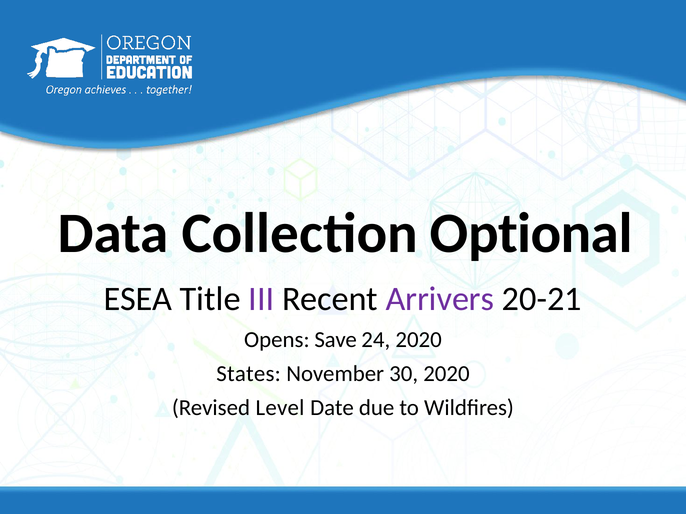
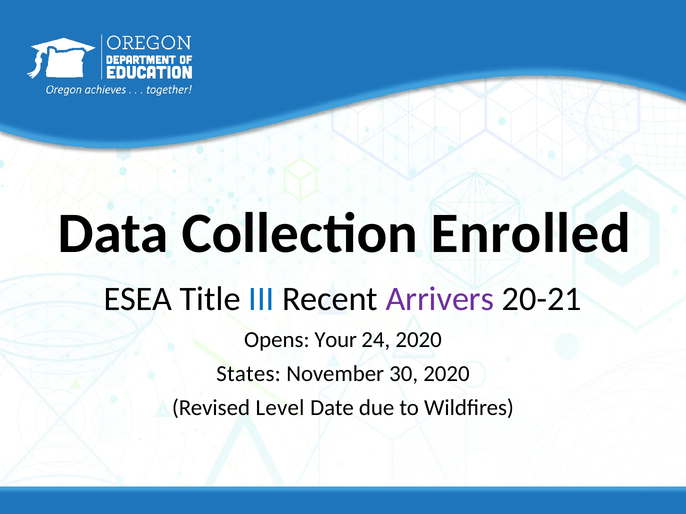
Optional: Optional -> Enrolled
III colour: purple -> blue
Save: Save -> Your
